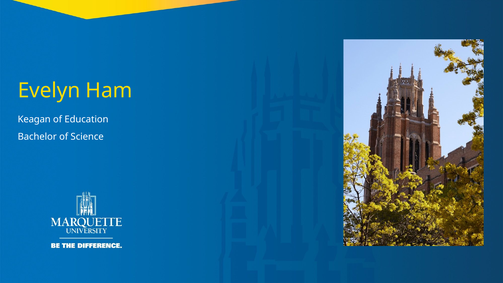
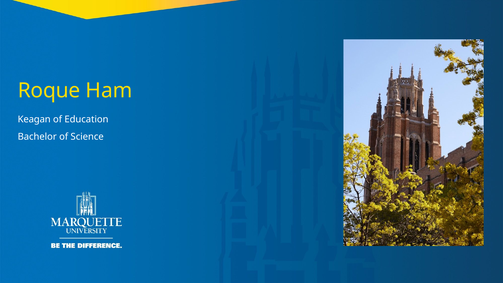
Evelyn: Evelyn -> Roque
